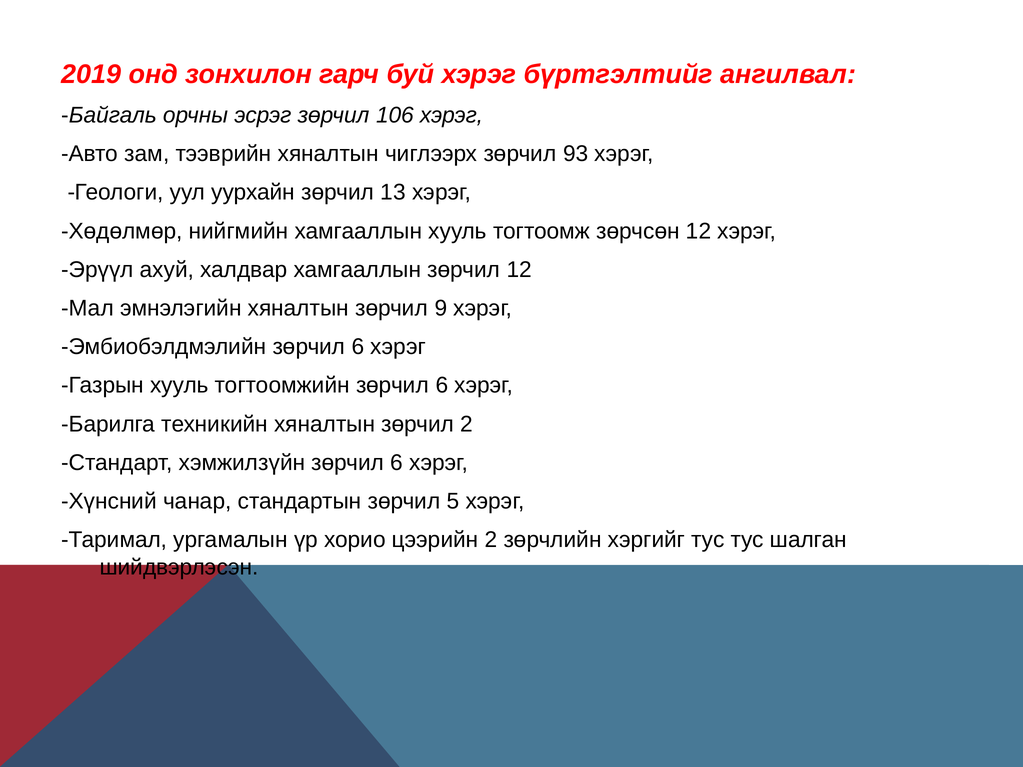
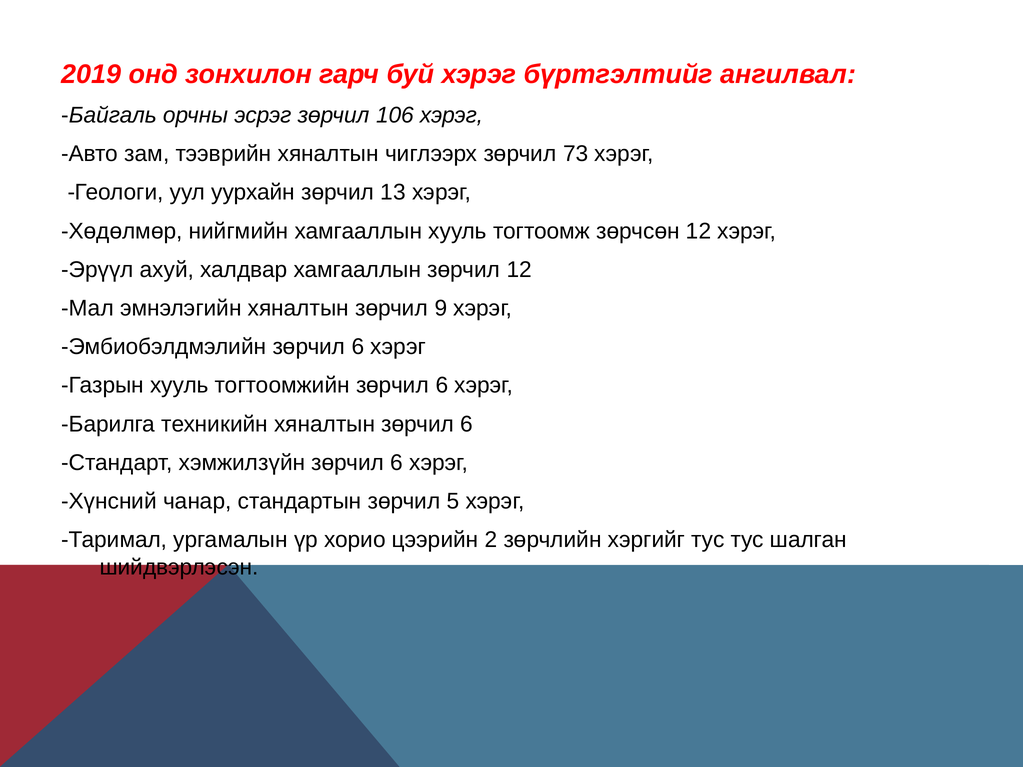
93: 93 -> 73
хяналтын зөрчил 2: 2 -> 6
